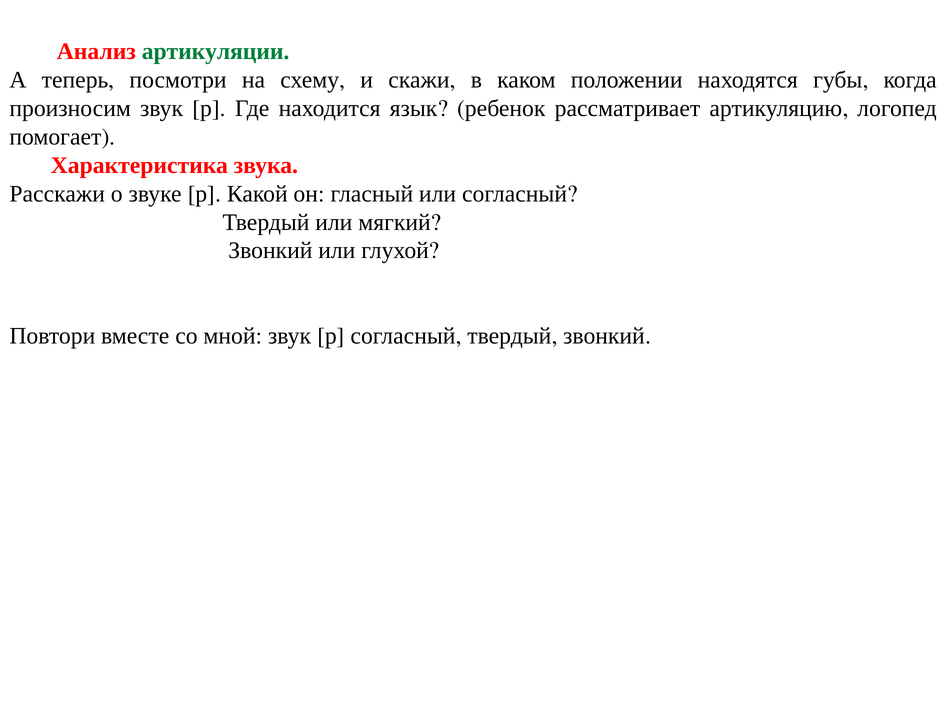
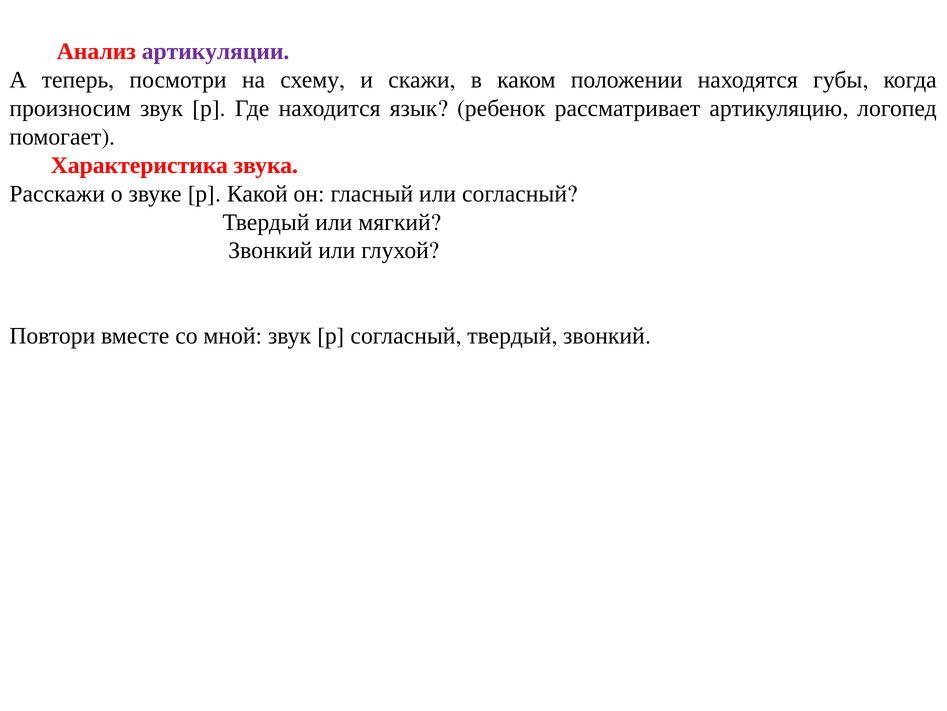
артикуляции colour: green -> purple
